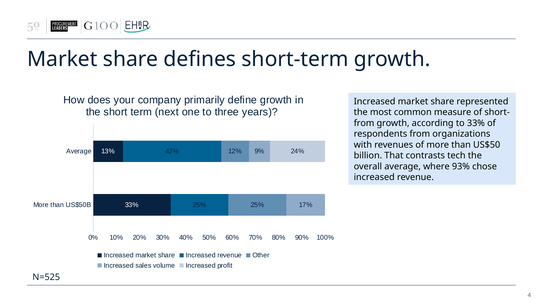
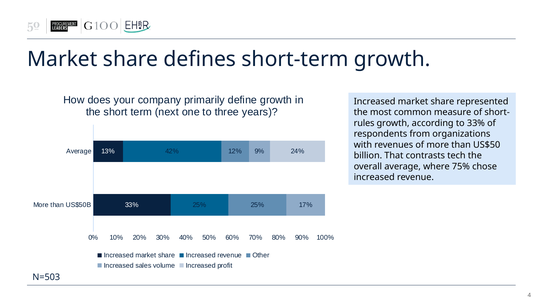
from at (364, 123): from -> rules
93%: 93% -> 75%
N=525: N=525 -> N=503
